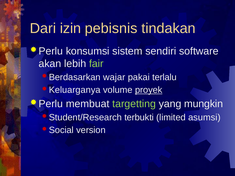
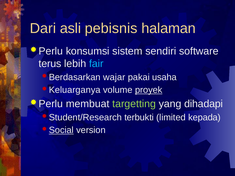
izin: izin -> asli
tindakan: tindakan -> halaman
akan: akan -> terus
fair colour: light green -> light blue
terlalu: terlalu -> usaha
mungkin: mungkin -> dihadapi
asumsi: asumsi -> kepada
Social underline: none -> present
